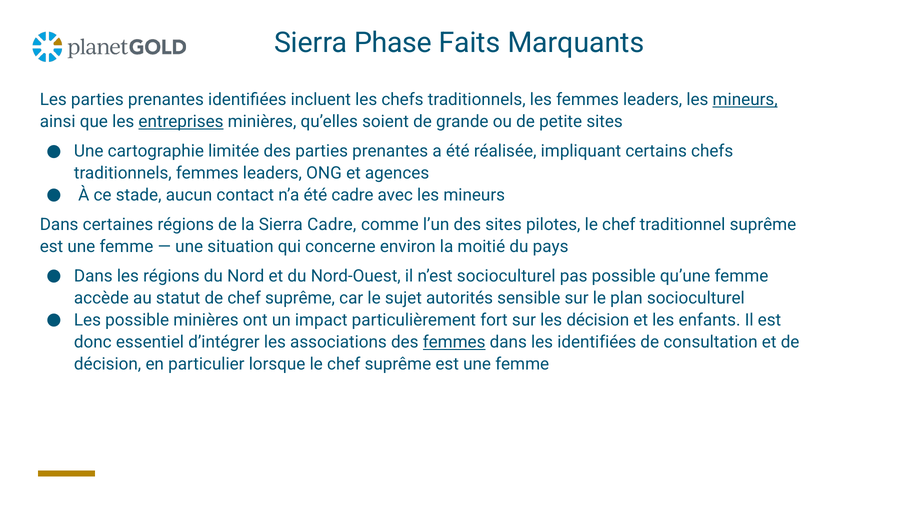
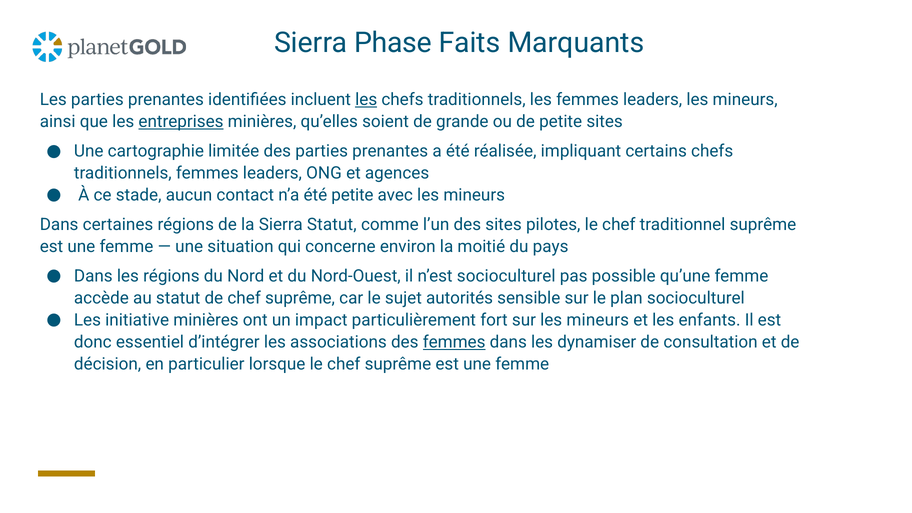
les at (366, 100) underline: none -> present
mineurs at (745, 100) underline: present -> none
été cadre: cadre -> petite
Sierra Cadre: Cadre -> Statut
Les possible: possible -> initiative
sur les décision: décision -> mineurs
les identifiées: identifiées -> dynamiser
